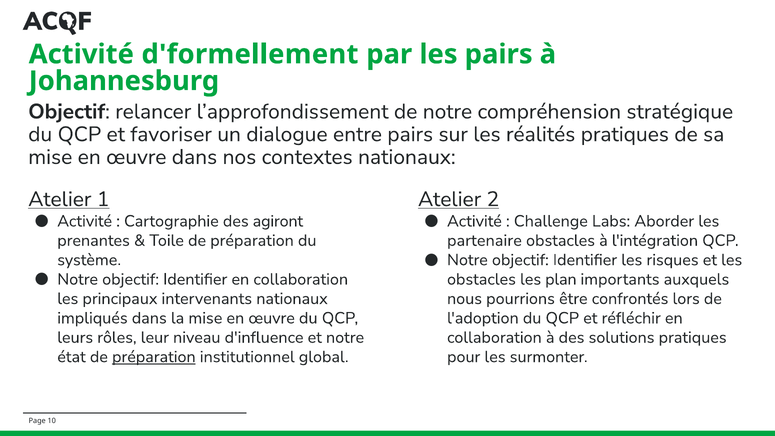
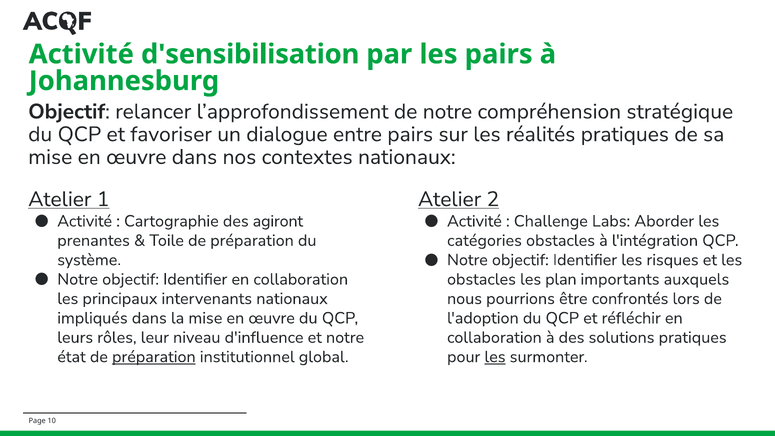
d'formellement: d'formellement -> d'sensibilisation
partenaire: partenaire -> catégories
les at (495, 357) underline: none -> present
